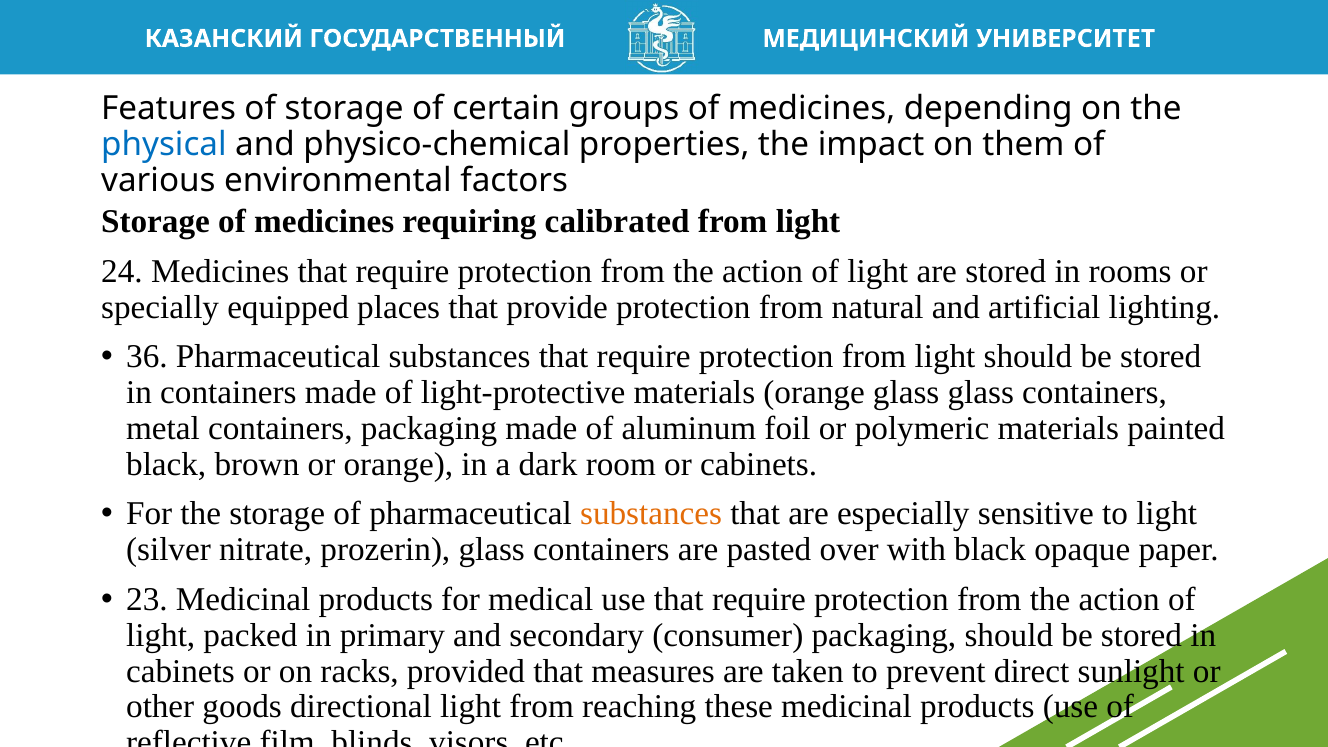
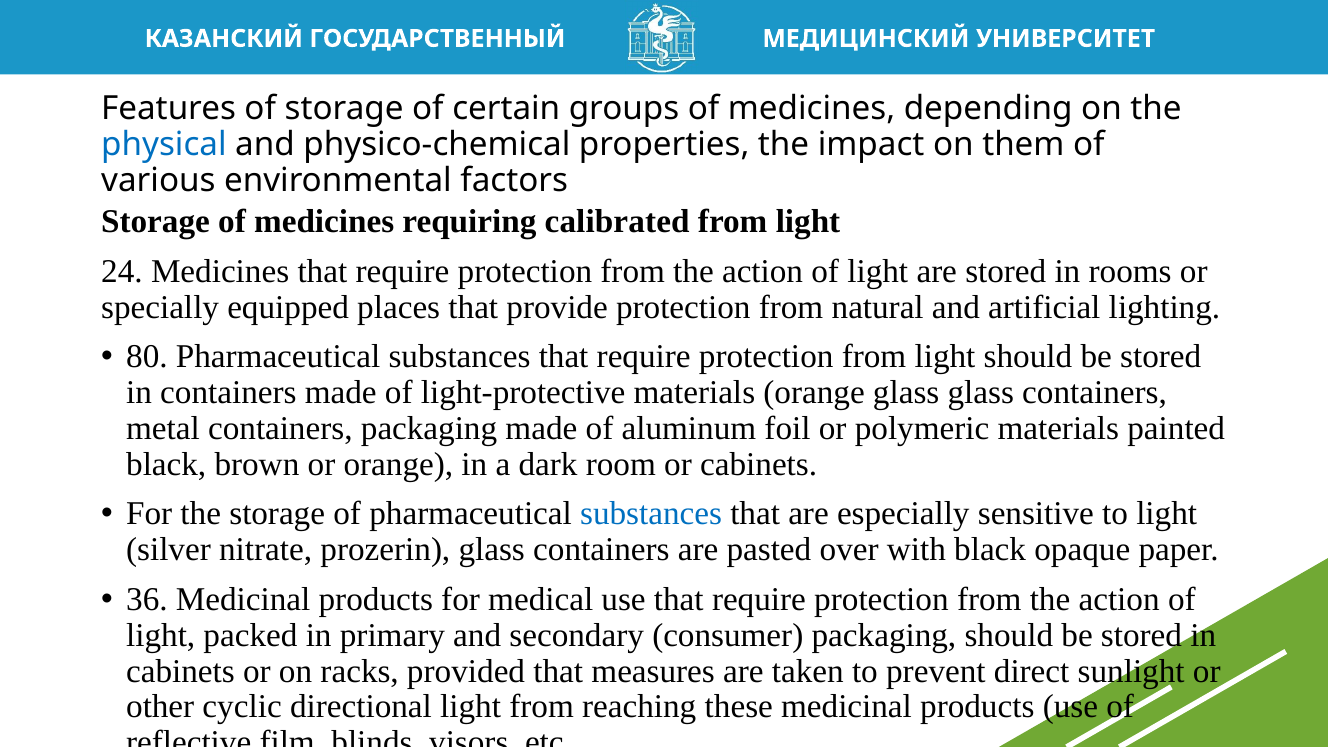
36: 36 -> 80
substances at (651, 514) colour: orange -> blue
23: 23 -> 36
goods: goods -> cyclic
